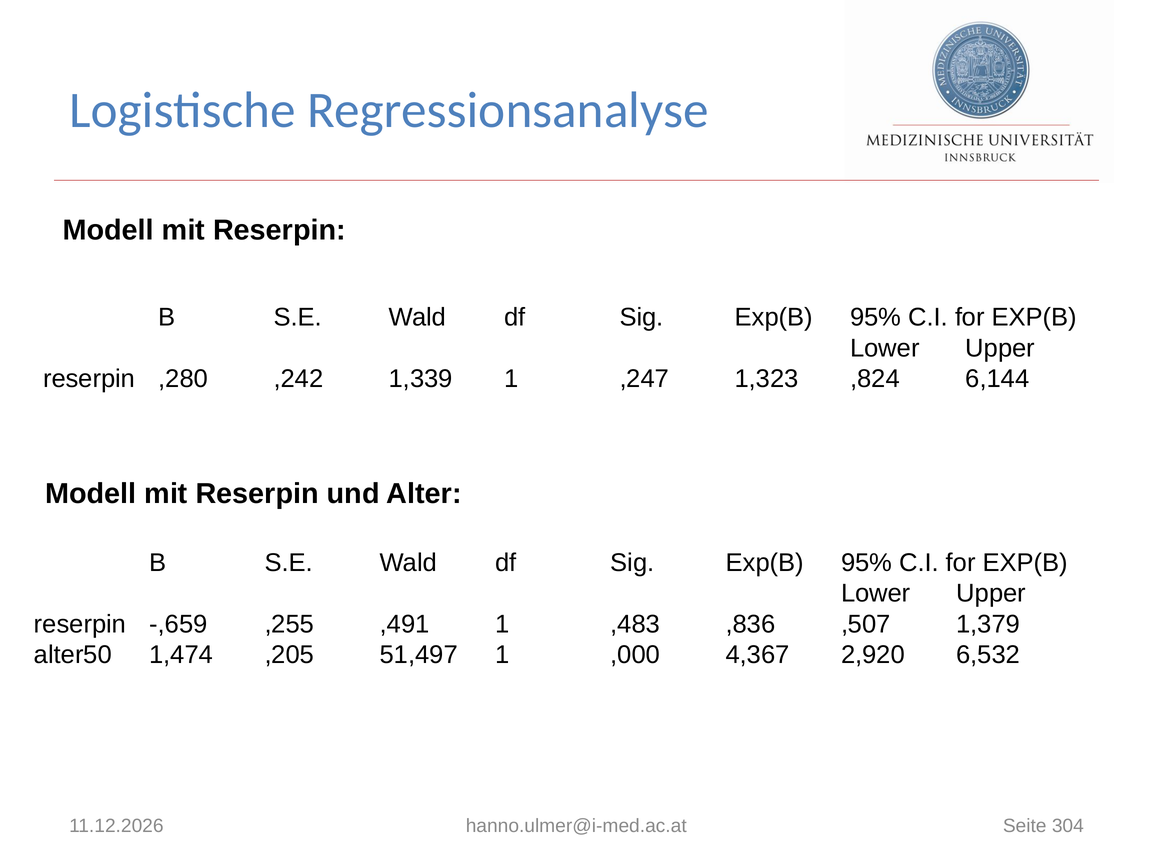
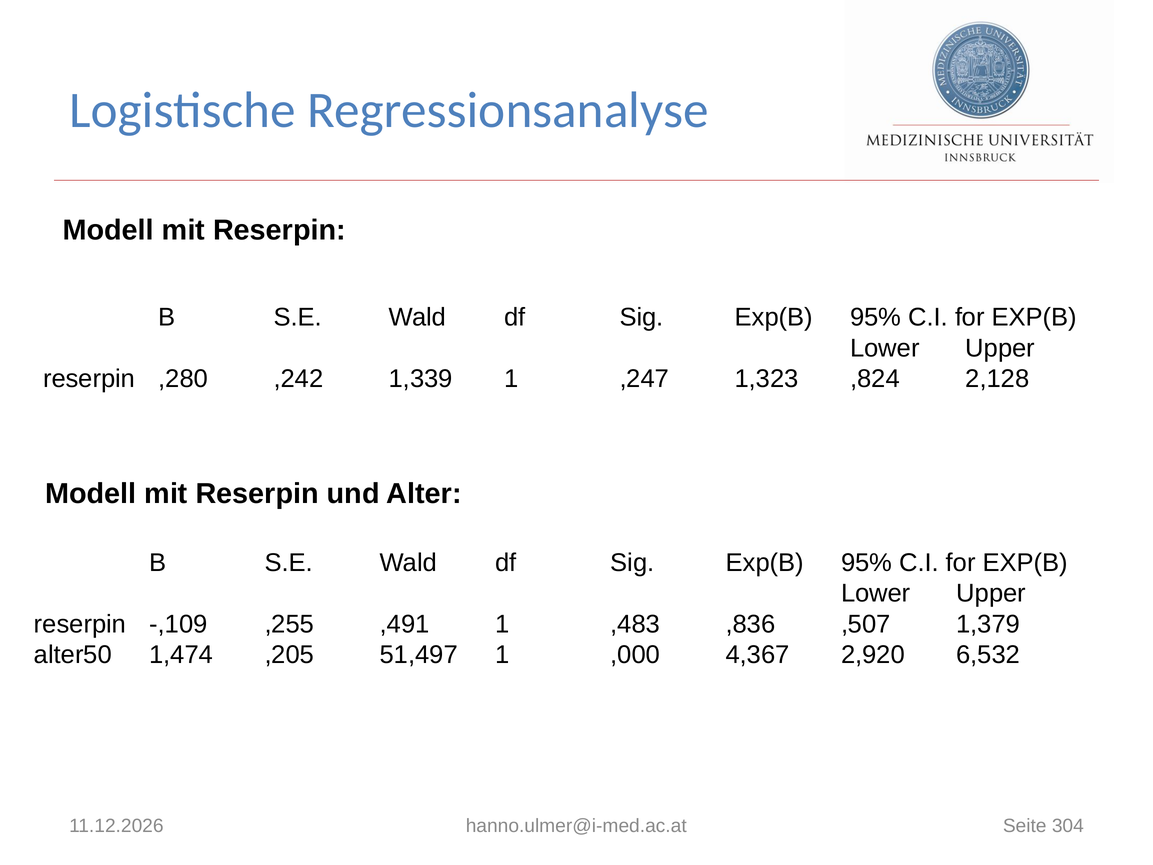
6,144: 6,144 -> 2,128
-,659: -,659 -> -,109
